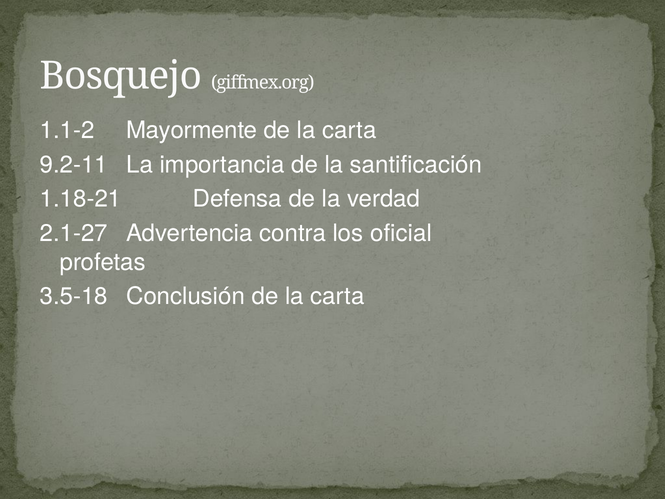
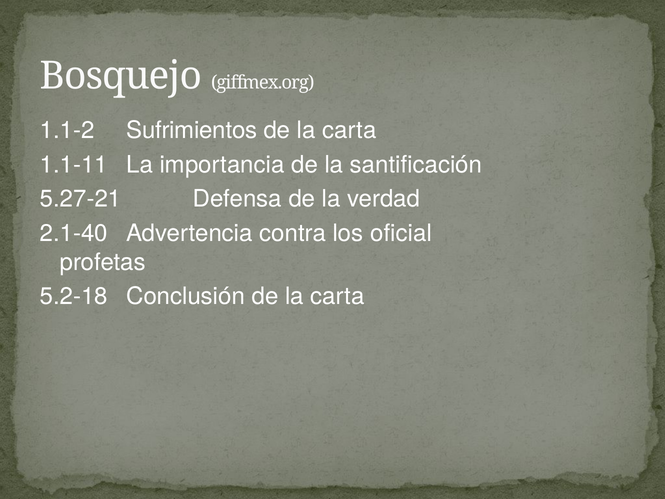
Mayormente: Mayormente -> Sufrimientos
9.2-11: 9.2-11 -> 1.1-11
1.18-21: 1.18-21 -> 5.27-21
2.1-27: 2.1-27 -> 2.1-40
3.5-18: 3.5-18 -> 5.2-18
